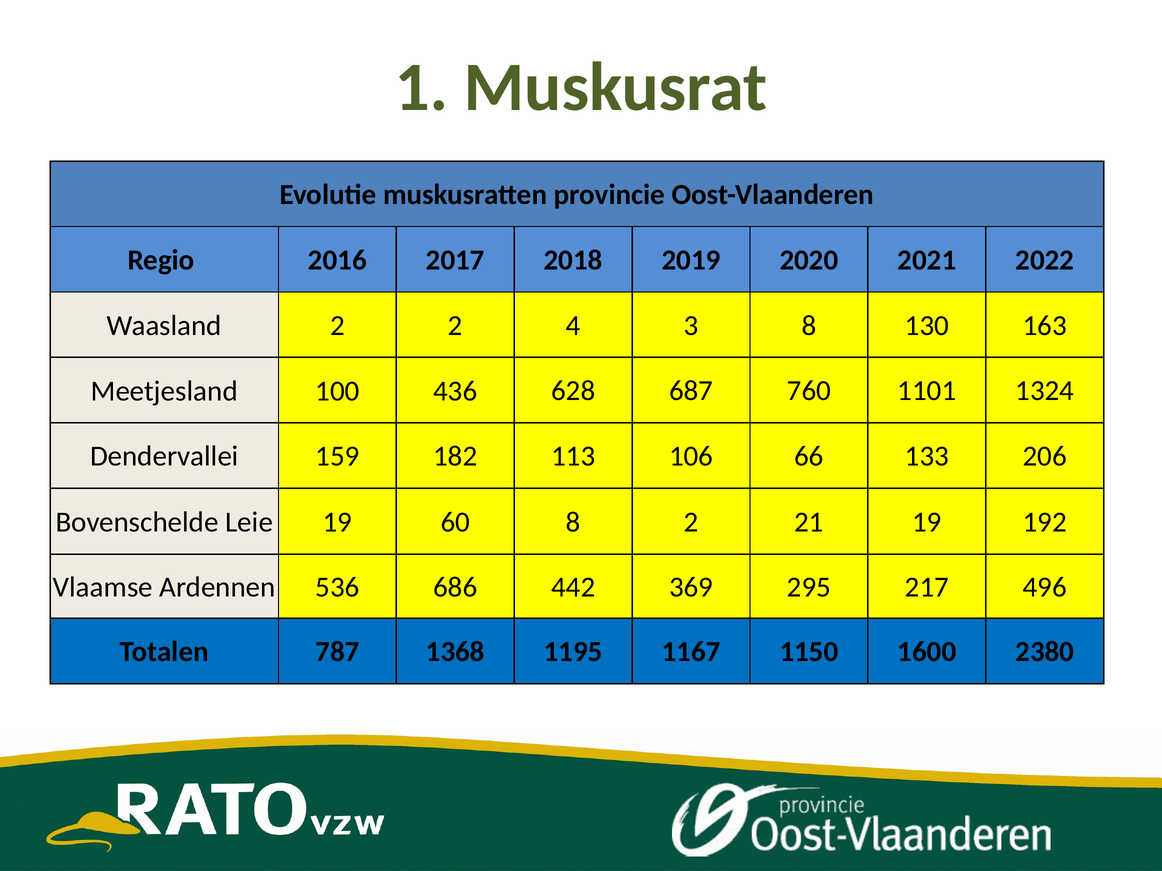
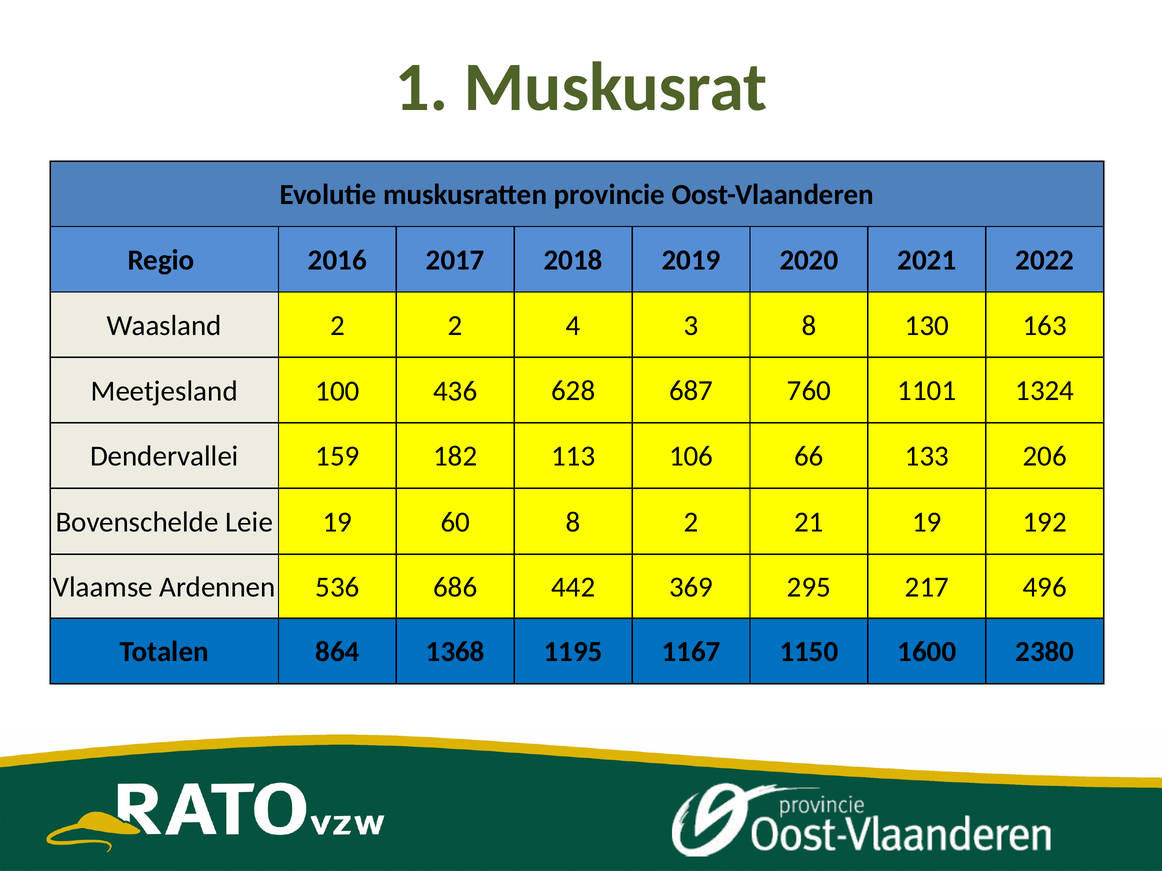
787: 787 -> 864
